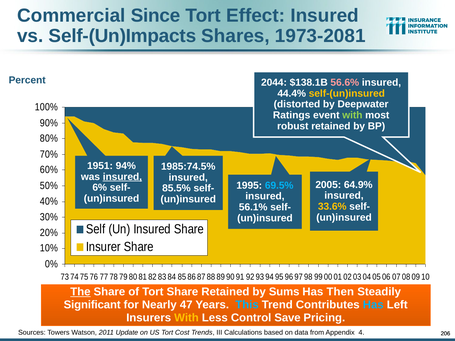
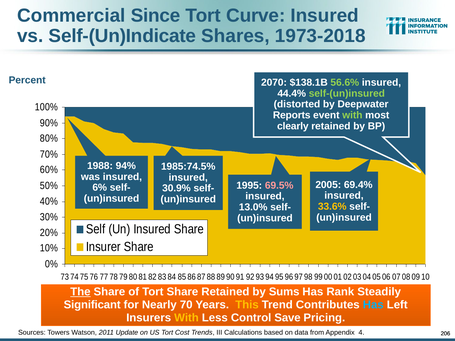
Effect: Effect -> Curve
Self-(Un)Impacts: Self-(Un)Impacts -> Self-(Un)Indicate
1973-2081: 1973-2081 -> 1973-2018
2044: 2044 -> 2070
56.6% colour: pink -> light green
self-(un)insured colour: yellow -> light green
Ratings: Ratings -> Reports
robust: robust -> clearly
1951: 1951 -> 1988
insured at (122, 177) underline: present -> none
64.9%: 64.9% -> 69.4%
69.5% colour: light blue -> pink
85.5%: 85.5% -> 30.9%
56.1%: 56.1% -> 13.0%
Then: Then -> Rank
47: 47 -> 70
This colour: light blue -> yellow
